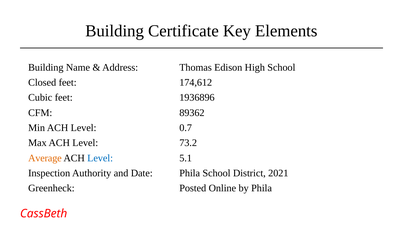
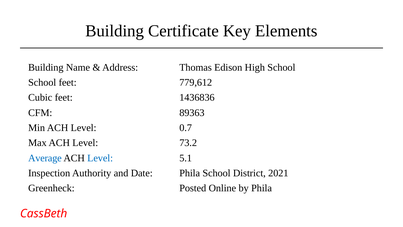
Closed at (42, 82): Closed -> School
174,612: 174,612 -> 779,612
1936896: 1936896 -> 1436836
89362: 89362 -> 89363
Average colour: orange -> blue
